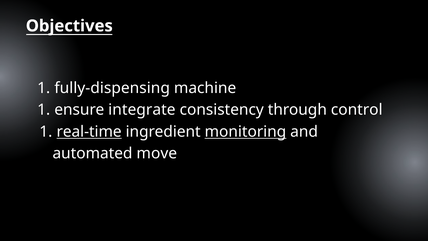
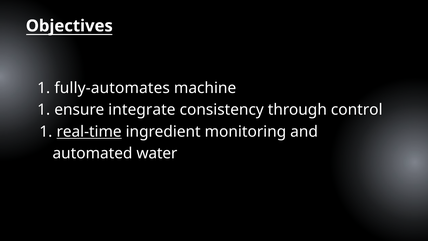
fully-dispensing: fully-dispensing -> fully-automates
monitoring underline: present -> none
move: move -> water
